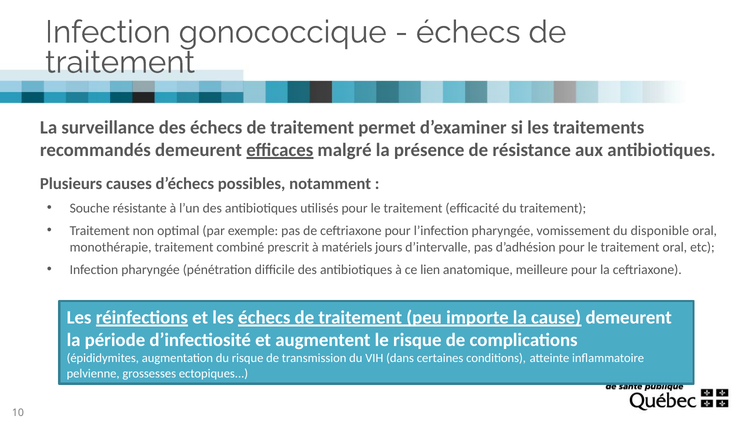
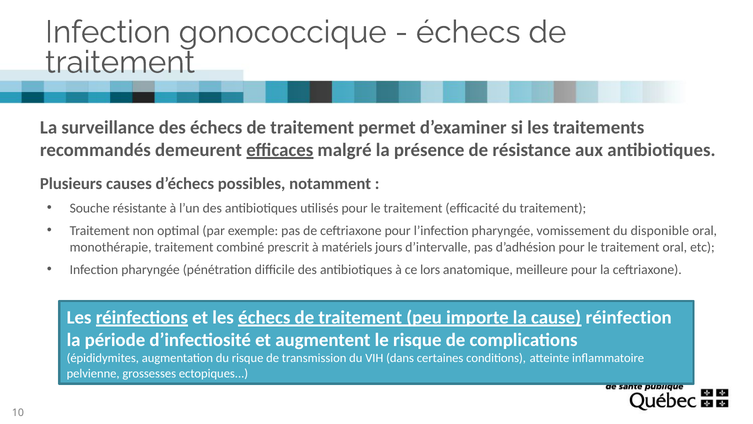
lien: lien -> lors
cause demeurent: demeurent -> réinfection
